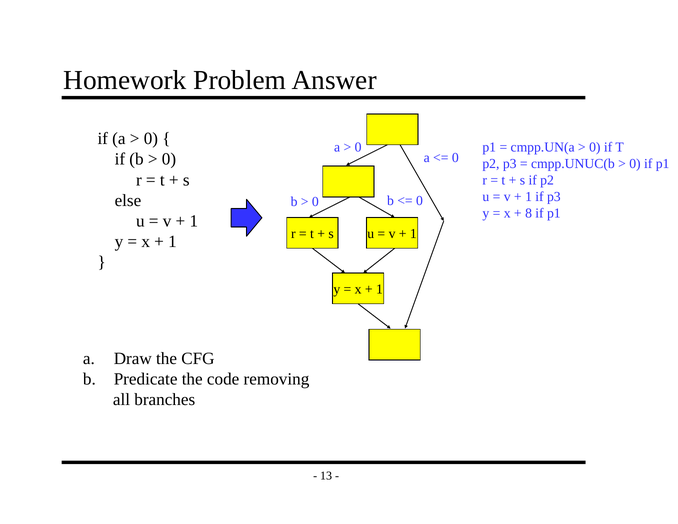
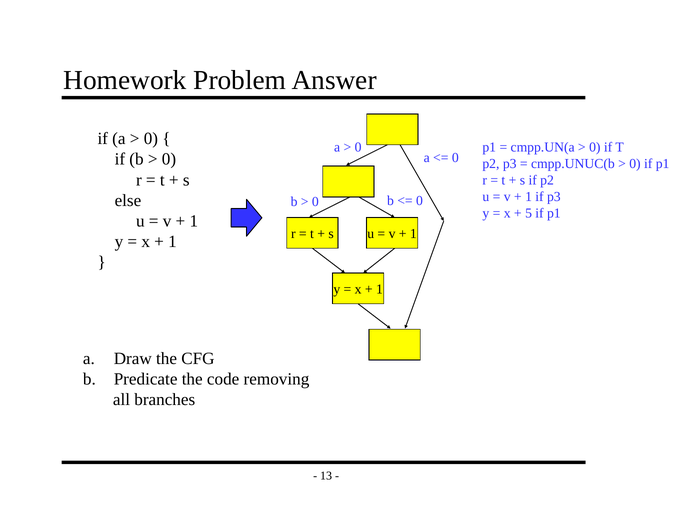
8: 8 -> 5
